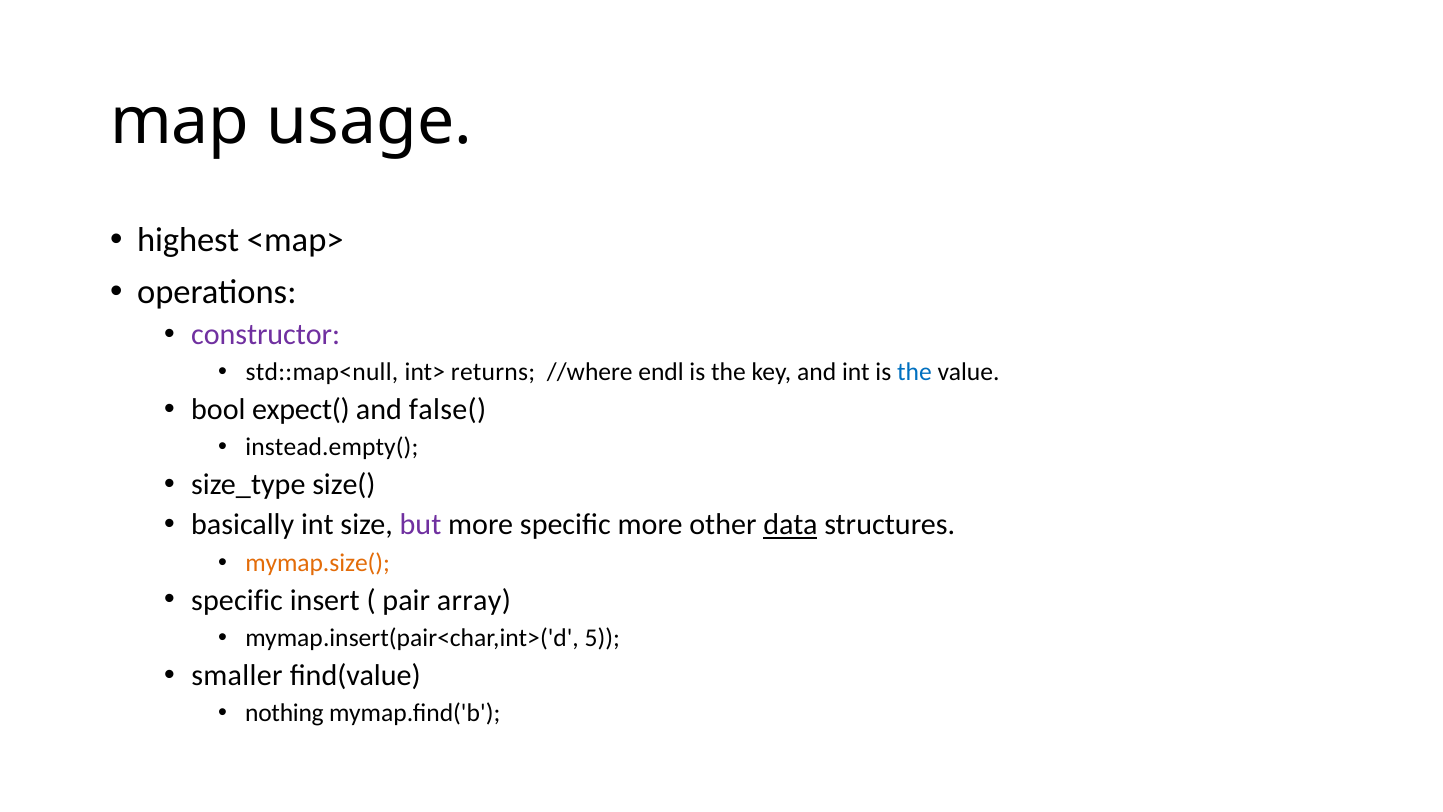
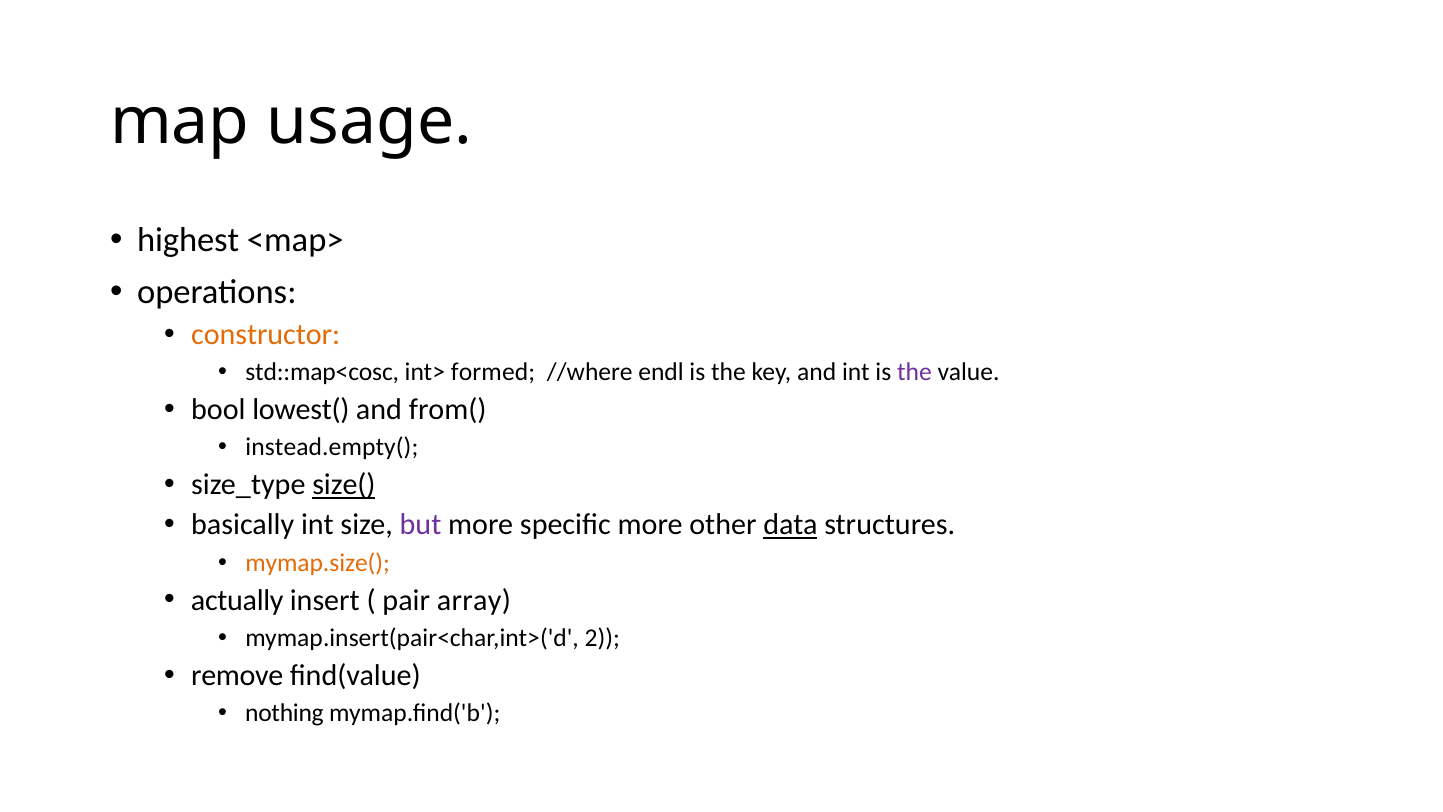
constructor colour: purple -> orange
std::map<null: std::map<null -> std::map<cosc
returns: returns -> formed
the at (914, 372) colour: blue -> purple
expect(: expect( -> lowest(
false(: false( -> from(
size( underline: none -> present
specific at (237, 600): specific -> actually
5: 5 -> 2
smaller: smaller -> remove
